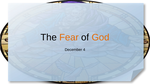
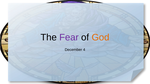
Fear colour: orange -> purple
